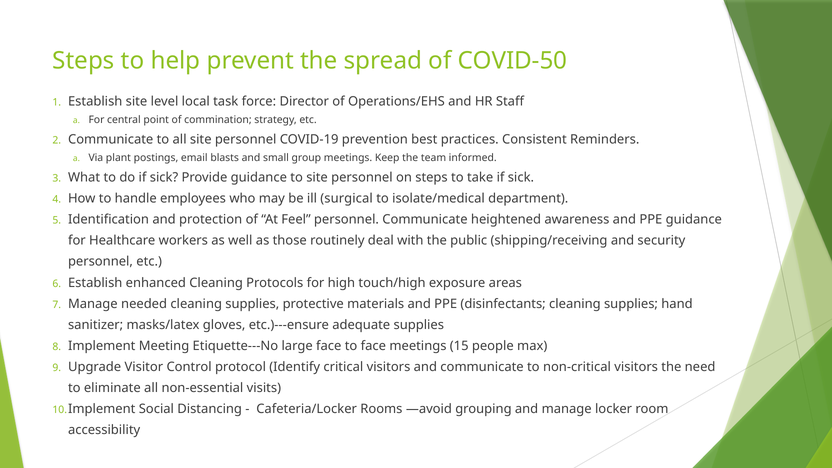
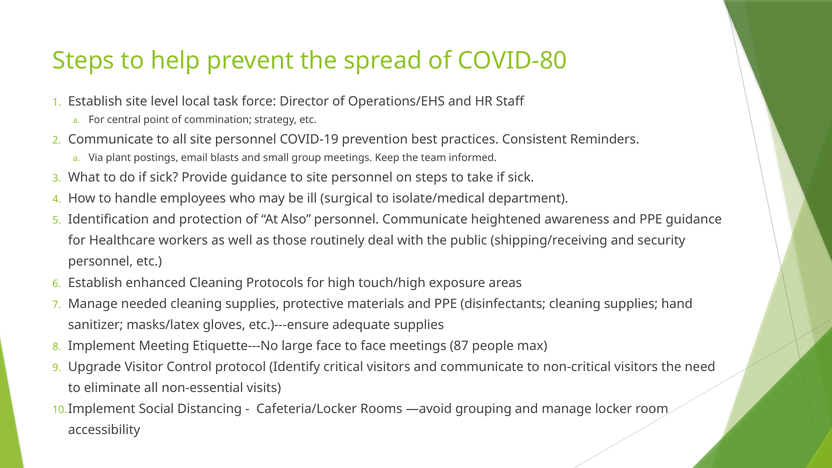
COVID-50: COVID-50 -> COVID-80
Feel: Feel -> Also
15: 15 -> 87
